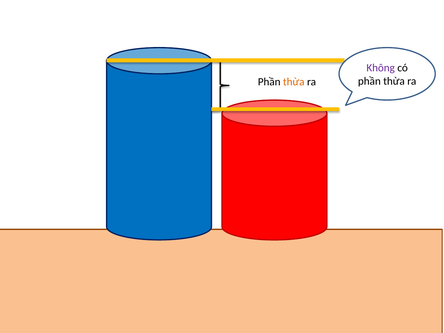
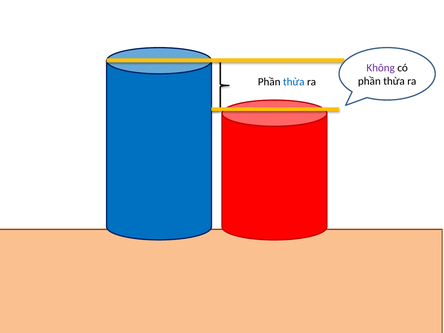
thừa at (294, 82) colour: orange -> blue
